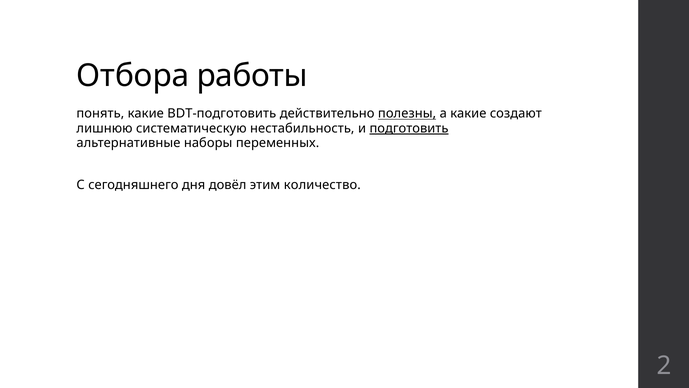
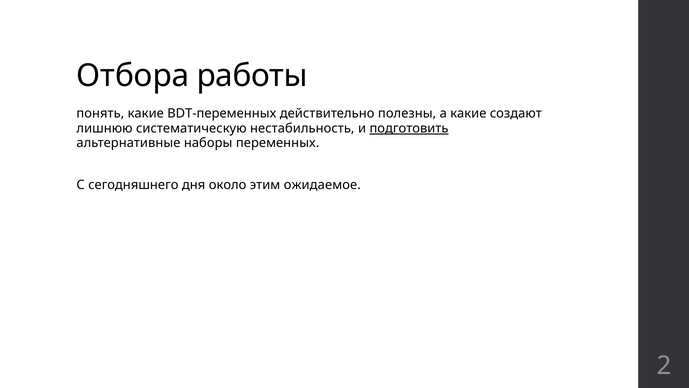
BDT-подготовить: BDT-подготовить -> BDT-переменных
полезны underline: present -> none
довёл: довёл -> около
количество: количество -> ожидаемое
